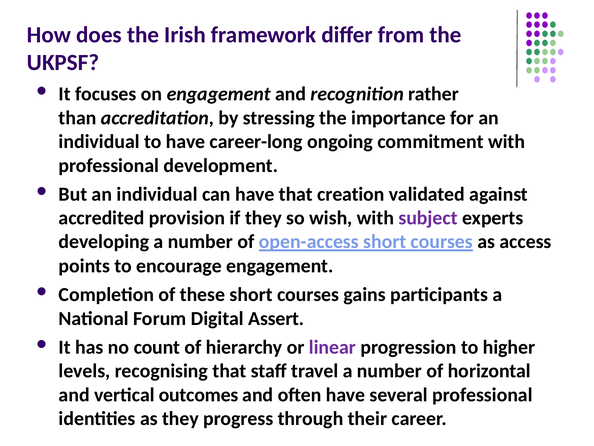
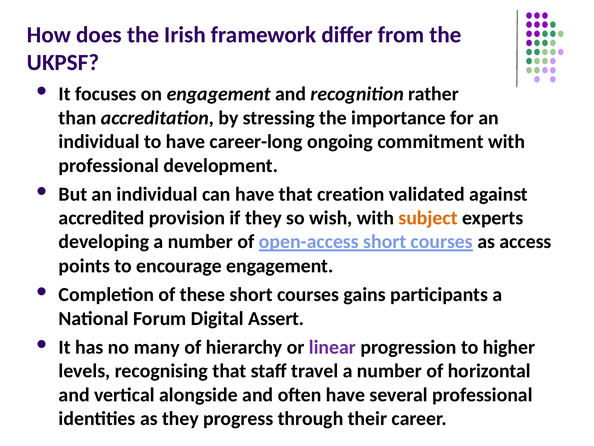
subject colour: purple -> orange
count: count -> many
outcomes: outcomes -> alongside
